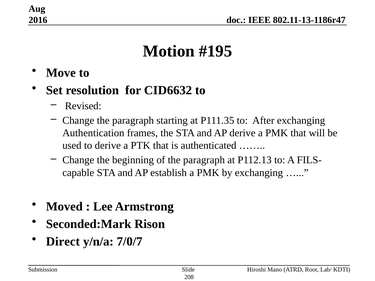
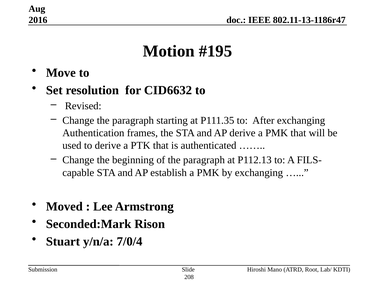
Direct: Direct -> Stuart
7/0/7: 7/0/7 -> 7/0/4
